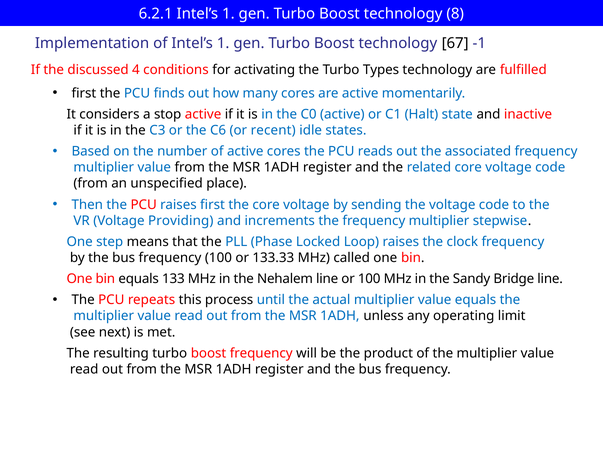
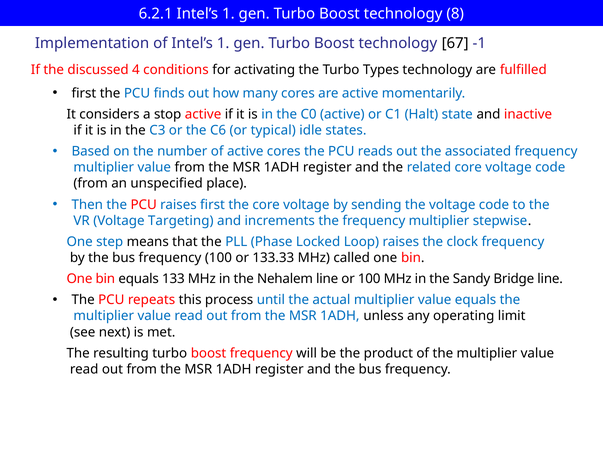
recent: recent -> typical
Providing: Providing -> Targeting
